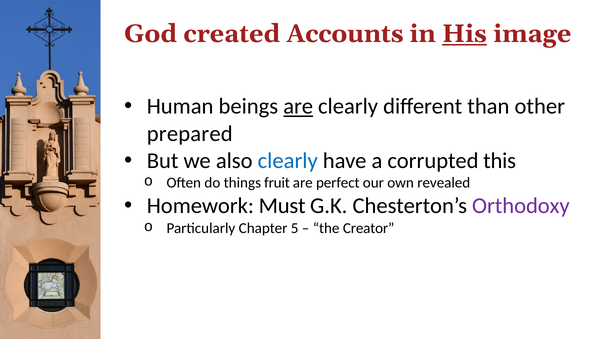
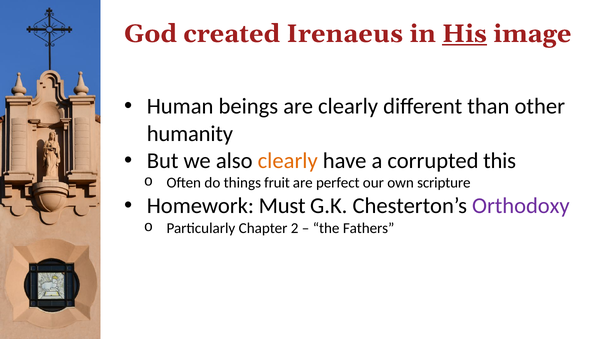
Accounts: Accounts -> Irenaeus
are at (298, 107) underline: present -> none
prepared: prepared -> humanity
clearly at (288, 161) colour: blue -> orange
revealed: revealed -> scripture
5: 5 -> 2
Creator: Creator -> Fathers
